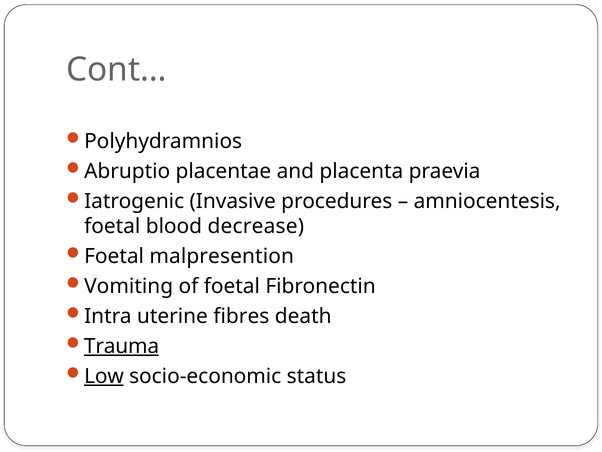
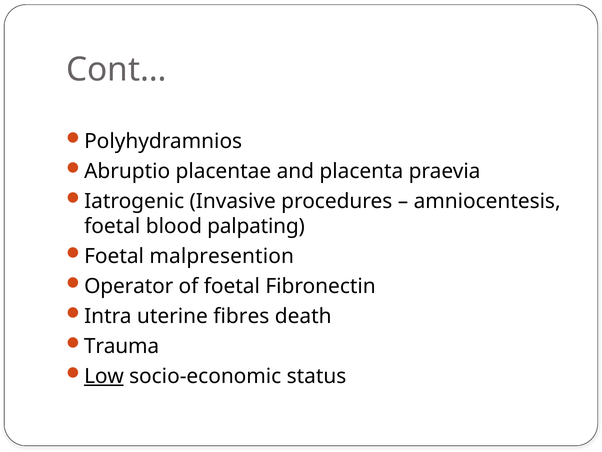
decrease: decrease -> palpating
Vomiting: Vomiting -> Operator
Trauma underline: present -> none
